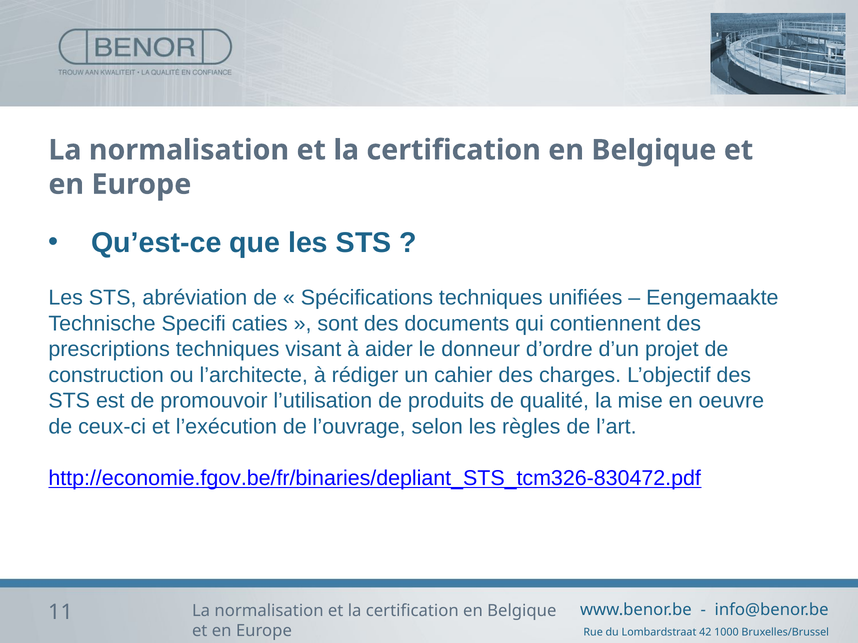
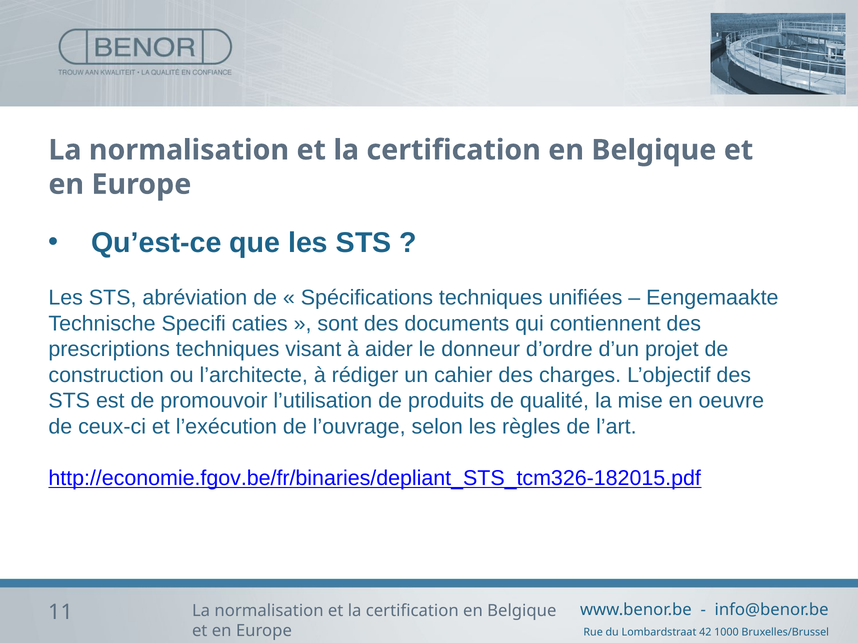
http://economie.fgov.be/fr/binaries/depliant_STS_tcm326-830472.pdf: http://economie.fgov.be/fr/binaries/depliant_STS_tcm326-830472.pdf -> http://economie.fgov.be/fr/binaries/depliant_STS_tcm326-182015.pdf
